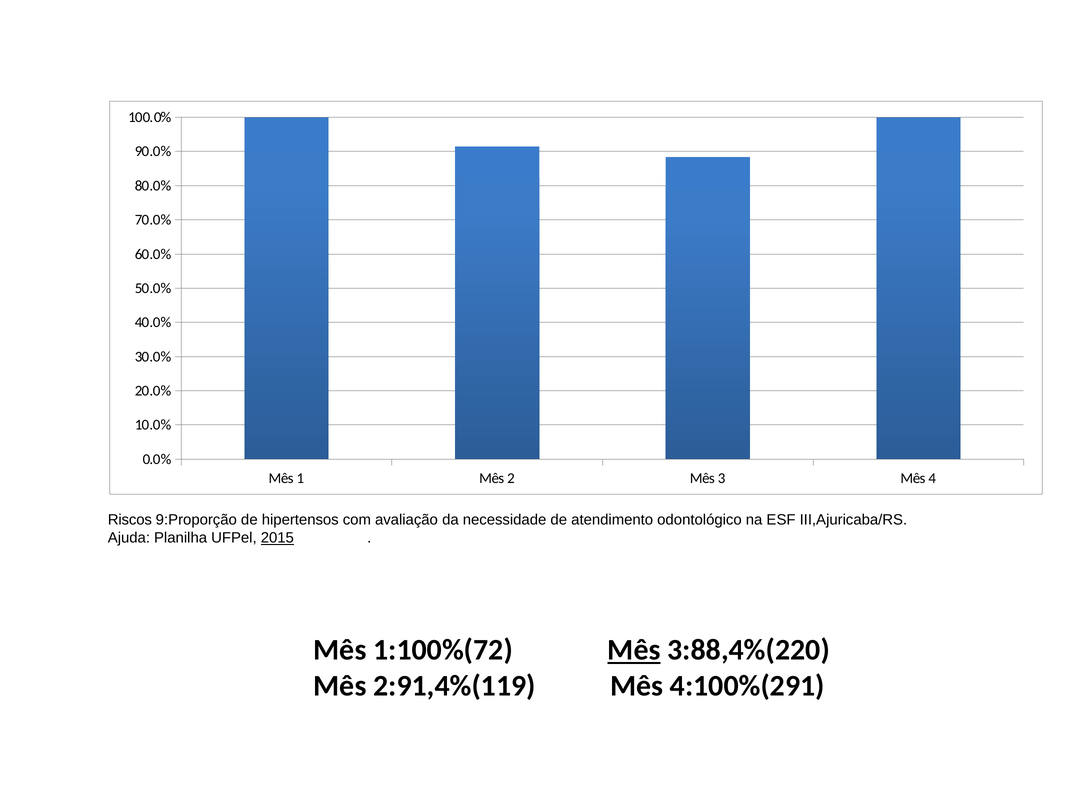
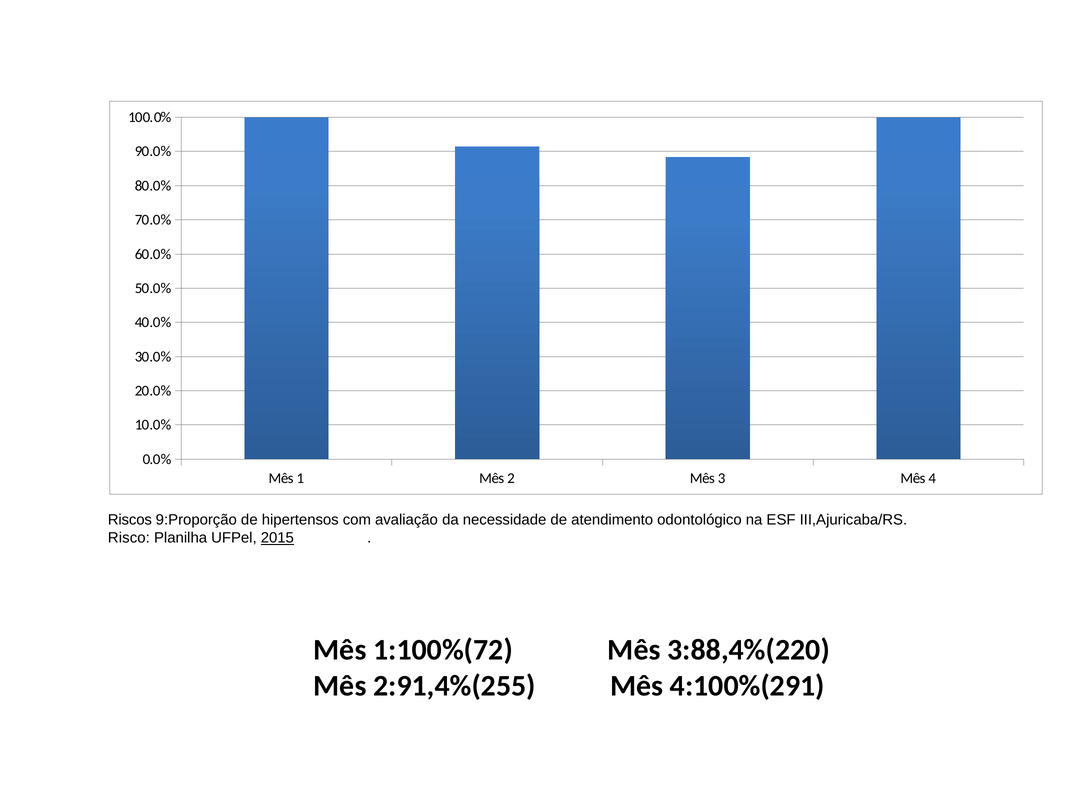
Ajuda: Ajuda -> Risco
Mês at (634, 650) underline: present -> none
2:91,4%(119: 2:91,4%(119 -> 2:91,4%(255
